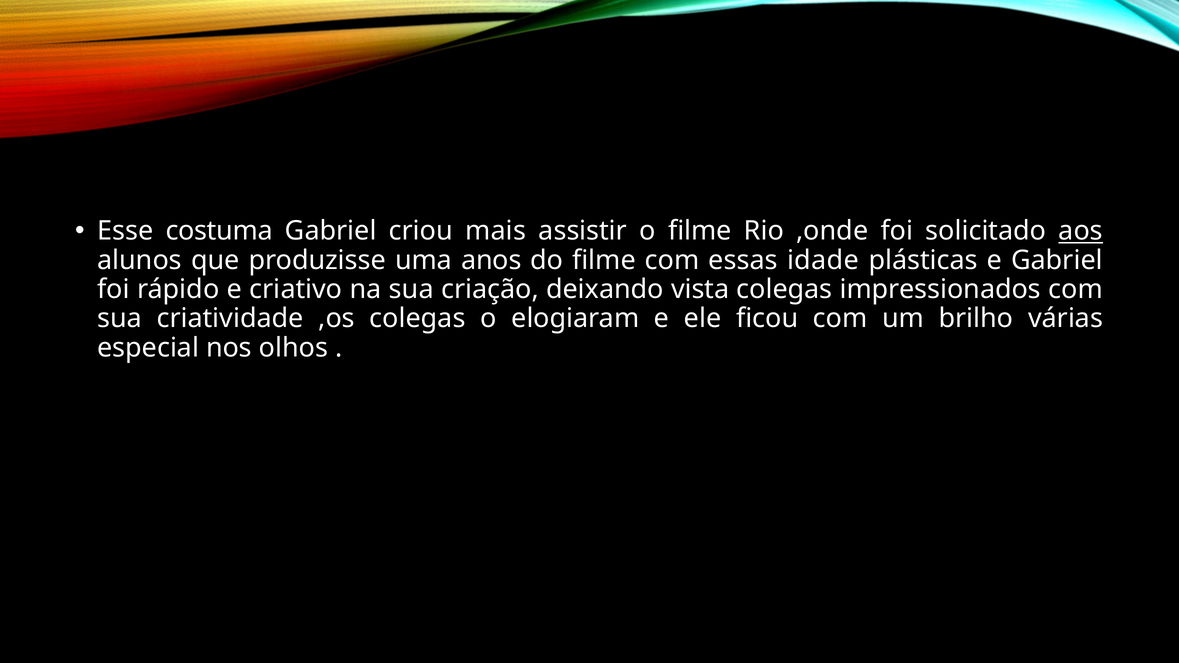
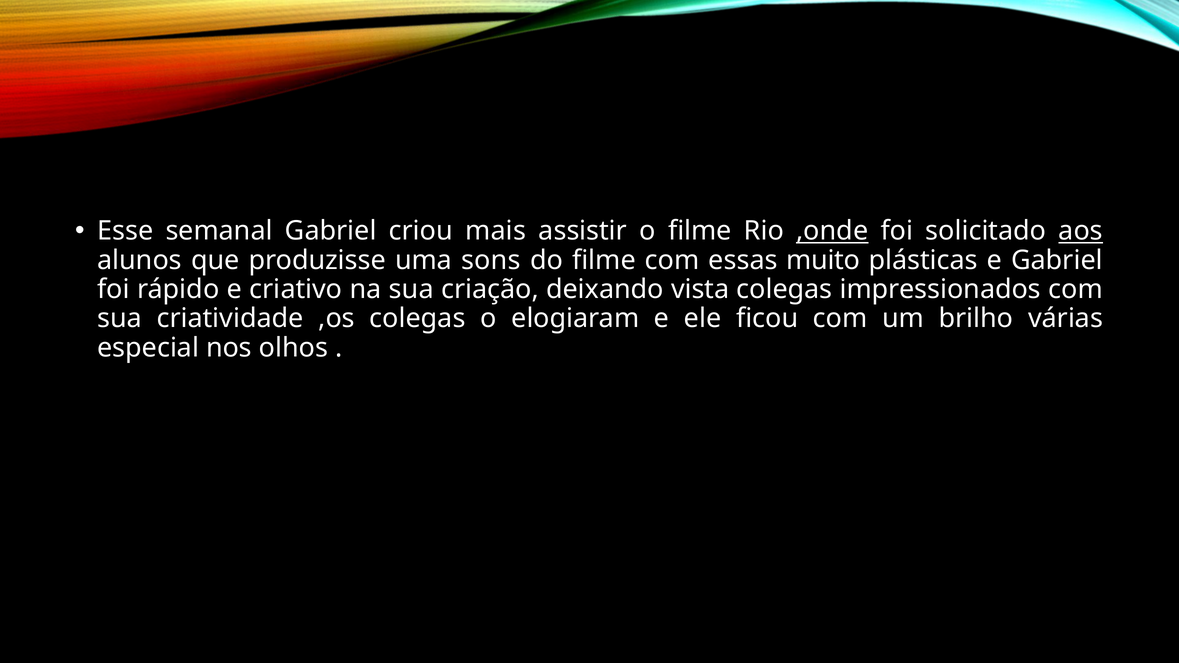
costuma: costuma -> semanal
,onde underline: none -> present
anos: anos -> sons
idade: idade -> muito
